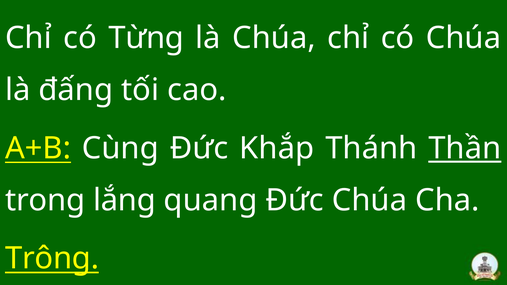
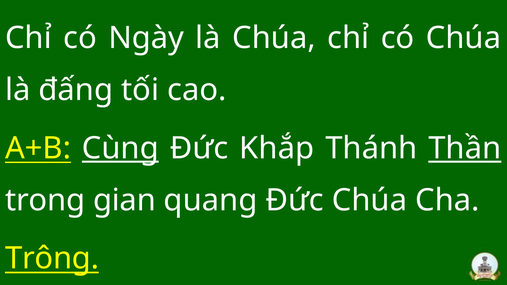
Từng: Từng -> Ngày
Cùng underline: none -> present
lắng: lắng -> gian
